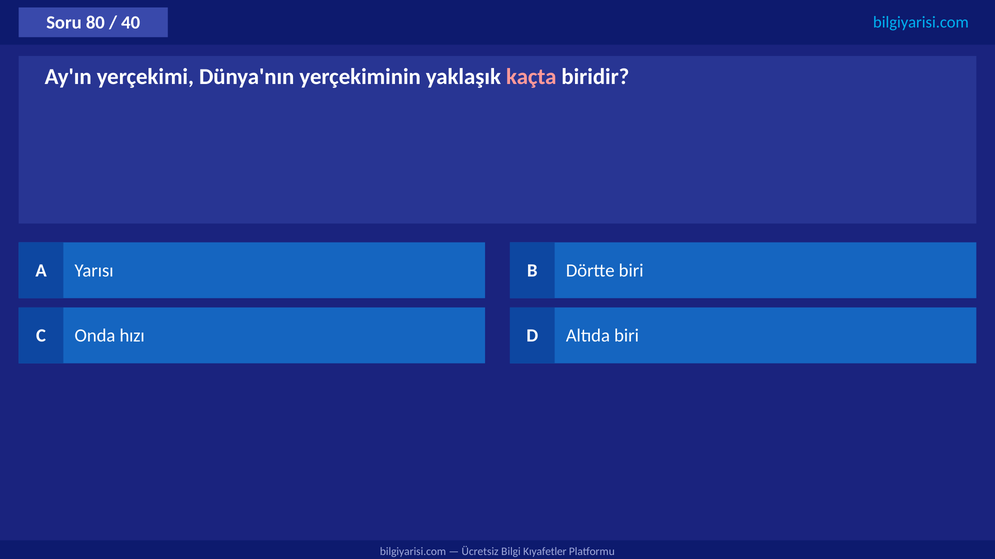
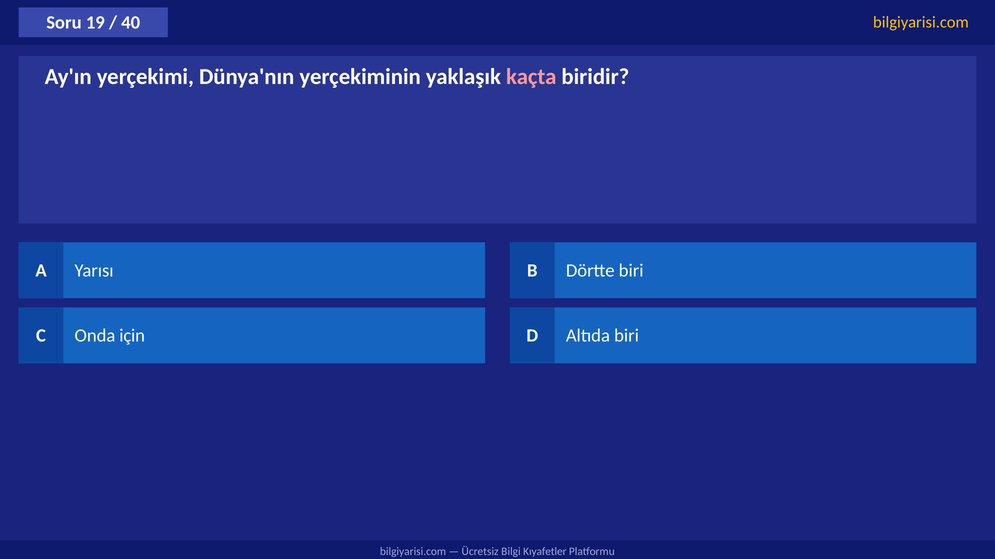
80: 80 -> 19
bilgiyarisi.com at (921, 23) colour: light blue -> yellow
hızı: hızı -> için
